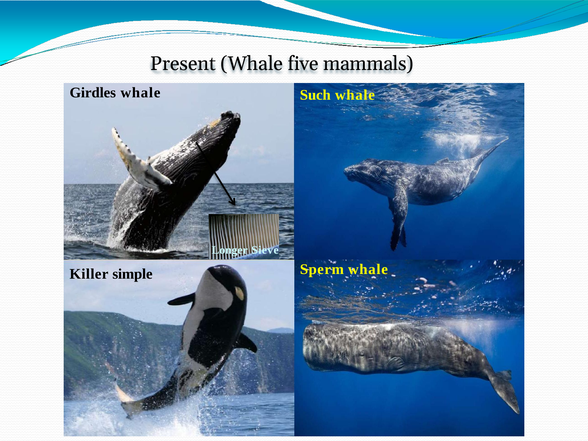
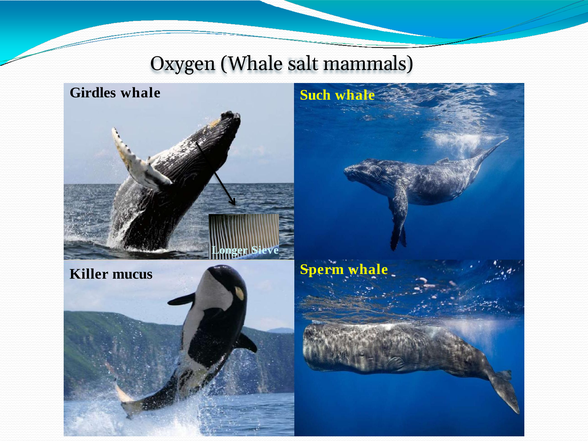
Present: Present -> Oxygen
five: five -> salt
simple: simple -> mucus
